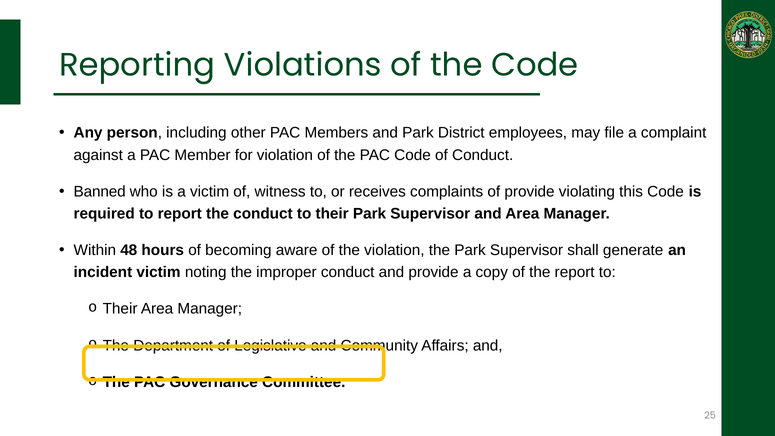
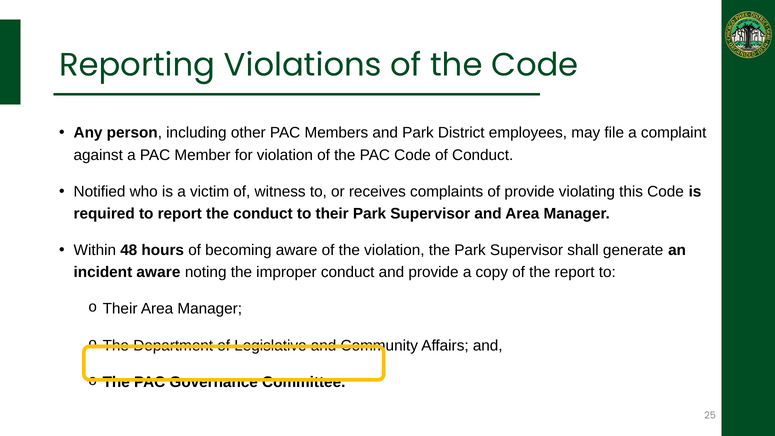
Banned: Banned -> Notified
incident victim: victim -> aware
